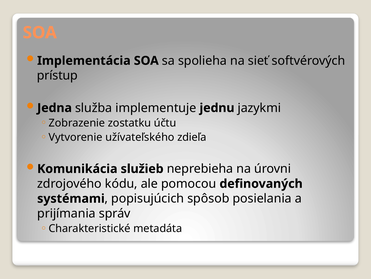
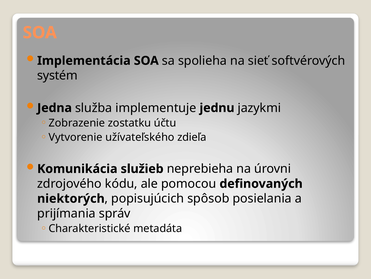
prístup: prístup -> systém
systémami: systémami -> niektorých
